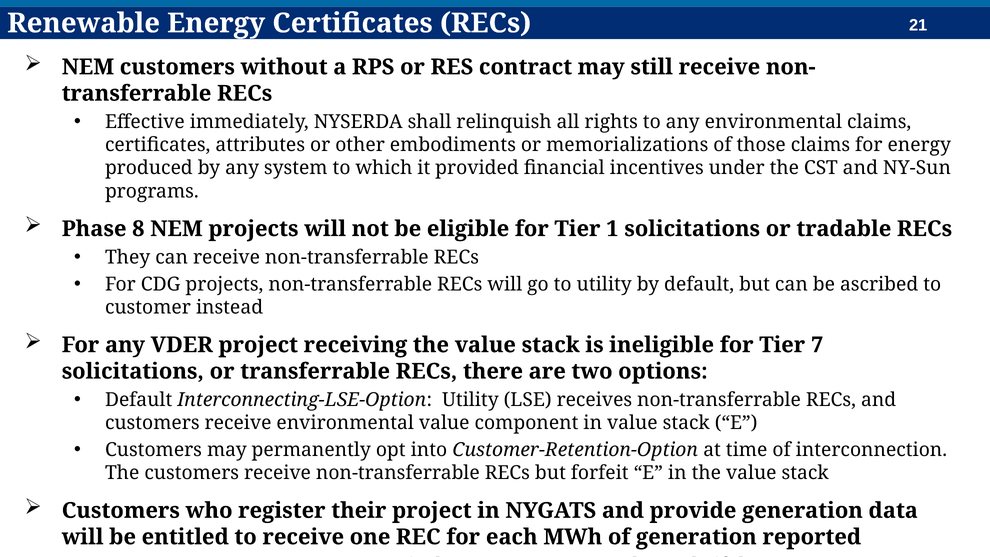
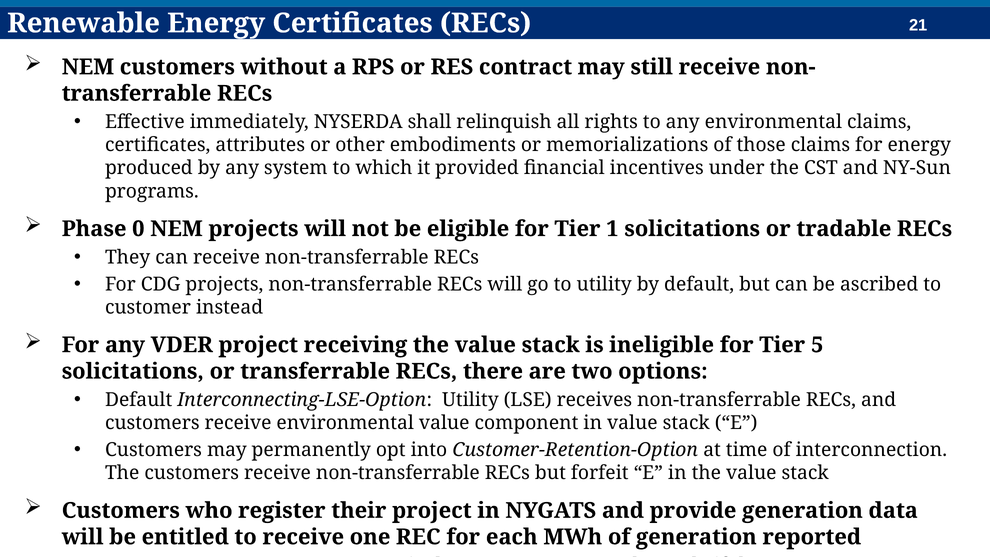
8: 8 -> 0
7: 7 -> 5
